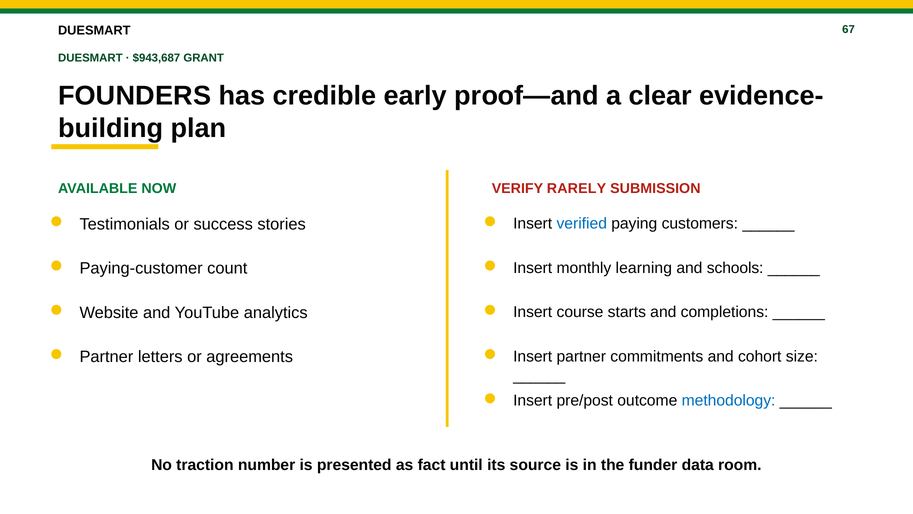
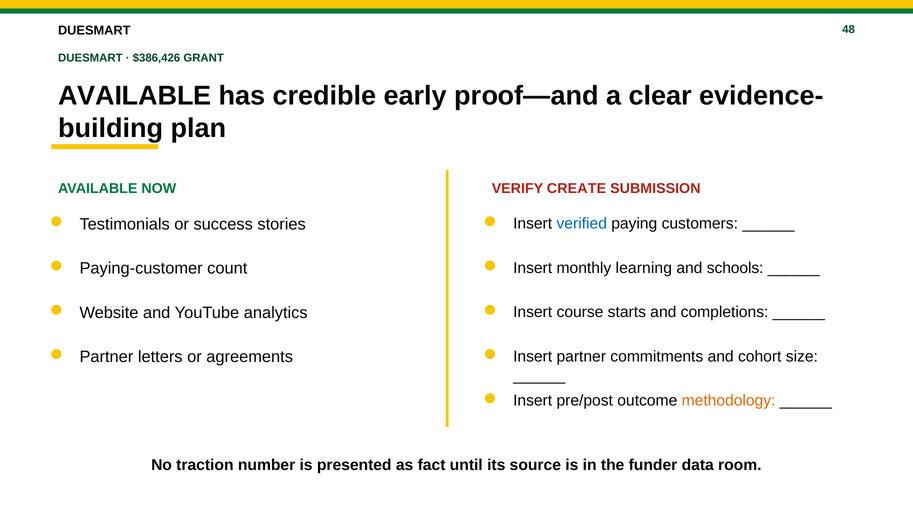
67: 67 -> 48
$943,687: $943,687 -> $386,426
FOUNDERS at (135, 96): FOUNDERS -> AVAILABLE
RARELY: RARELY -> CREATE
methodology colour: blue -> orange
